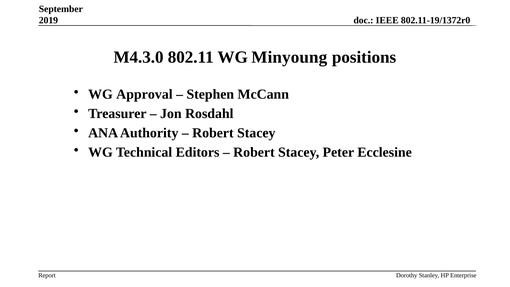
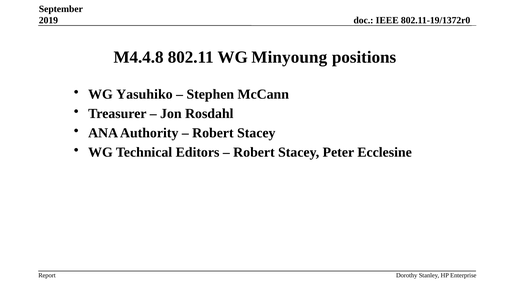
M4.3.0: M4.3.0 -> M4.4.8
Approval: Approval -> Yasuhiko
